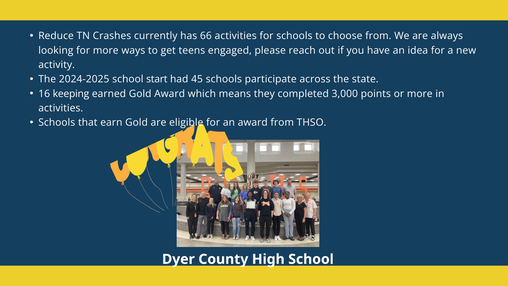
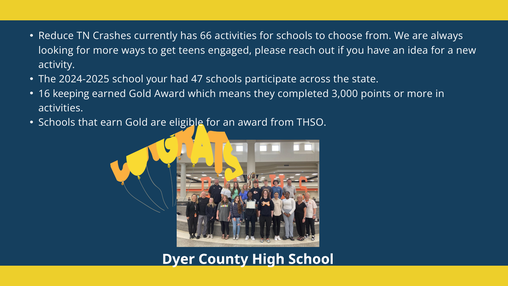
start: start -> your
45: 45 -> 47
